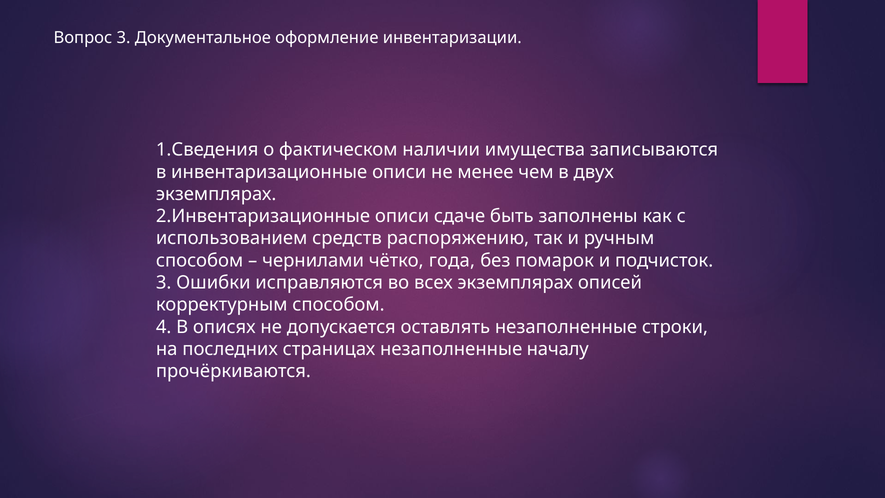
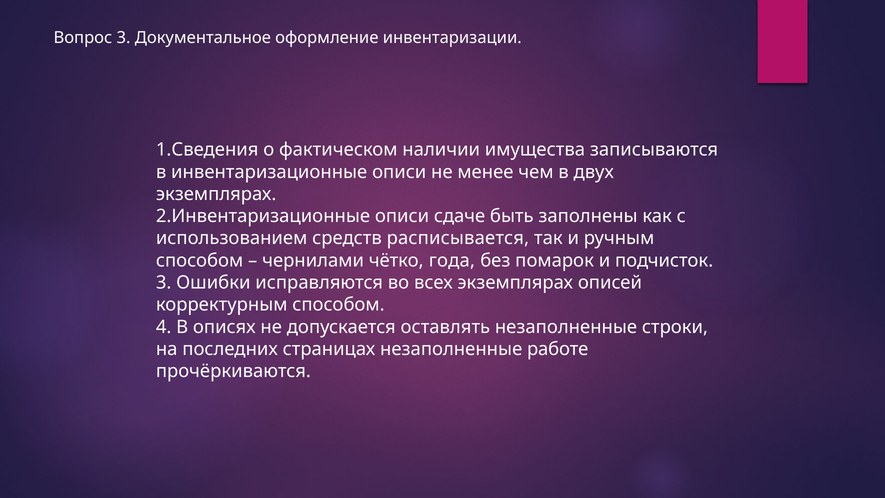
распоряжению: распоряжению -> расписывается
началу: началу -> работе
